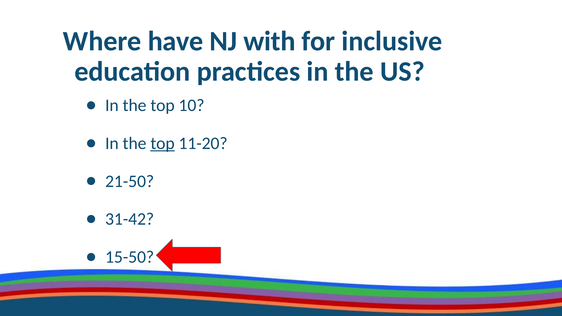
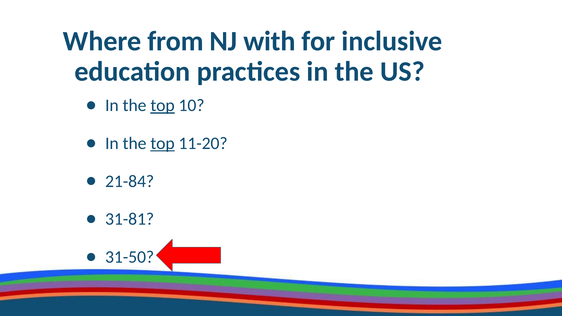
have: have -> from
top at (163, 105) underline: none -> present
21-50: 21-50 -> 21-84
31-42: 31-42 -> 31-81
15-50: 15-50 -> 31-50
